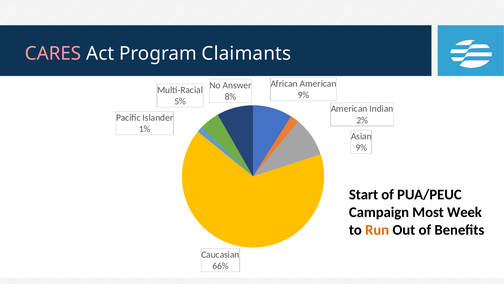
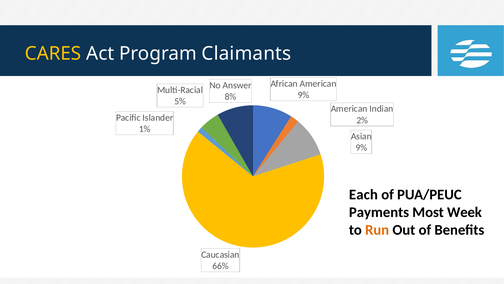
CARES colour: pink -> yellow
Start: Start -> Each
Campaign: Campaign -> Payments
